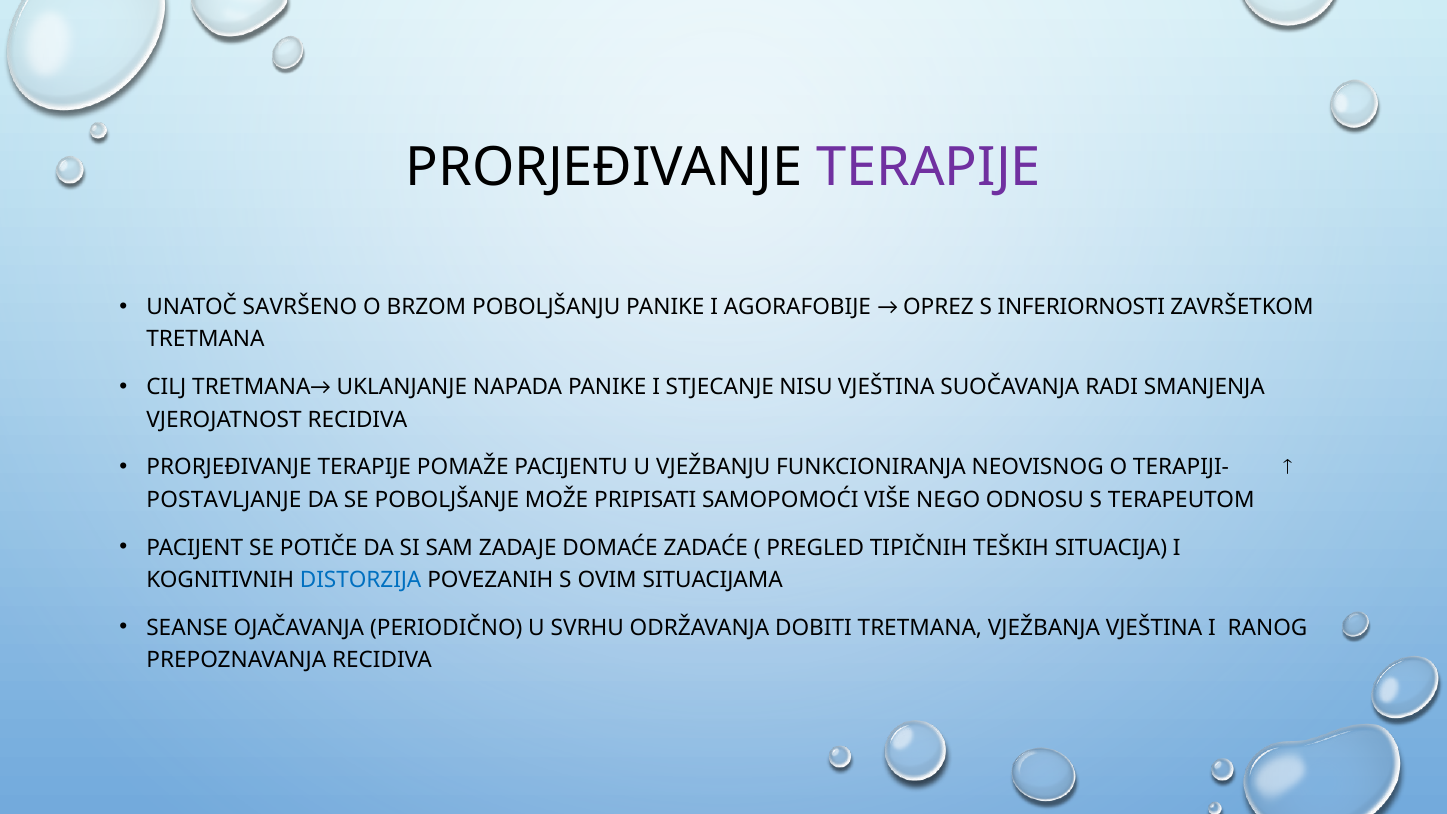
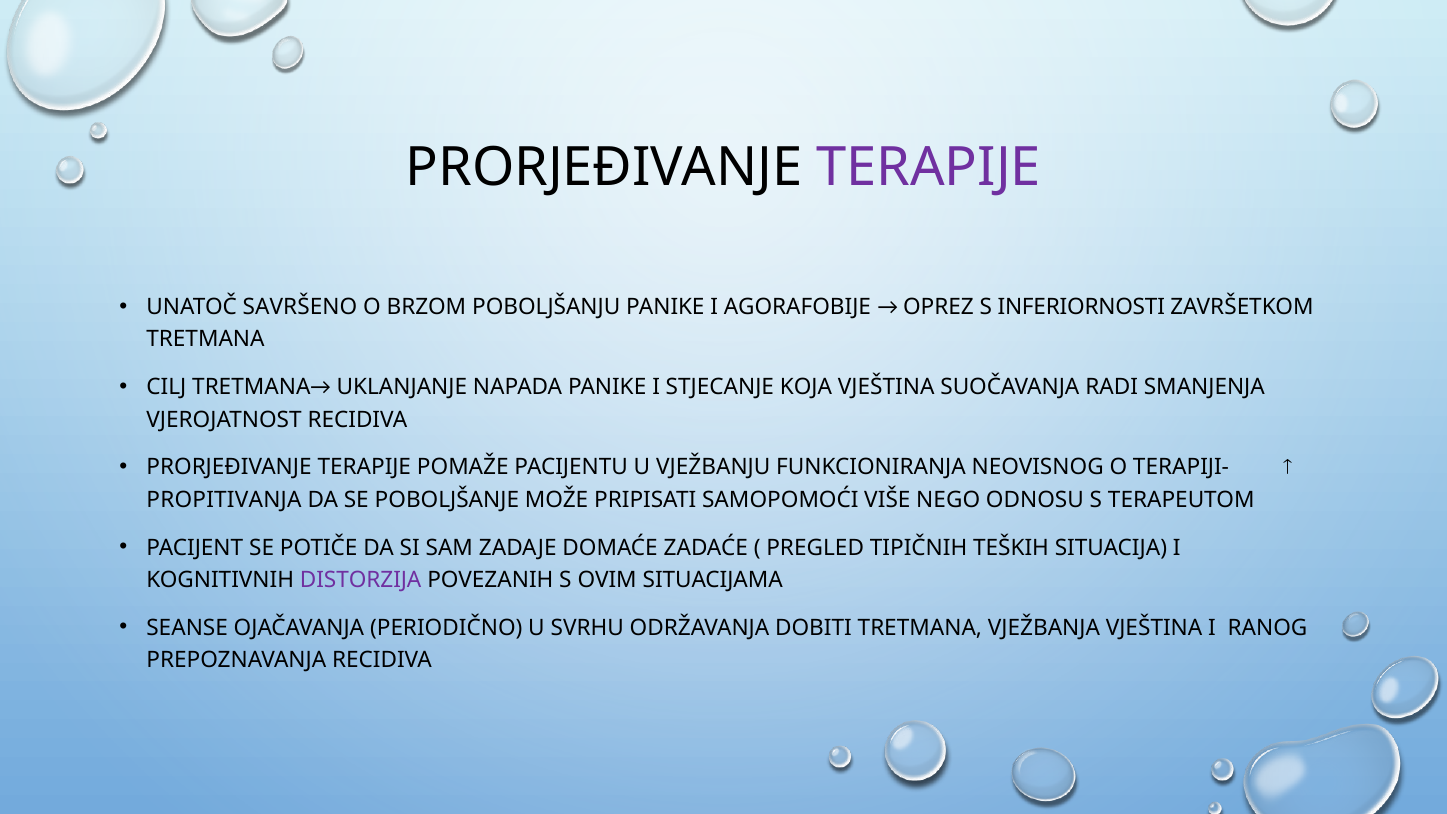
NISU: NISU -> KOJA
POSTAVLJANJE: POSTAVLJANJE -> PROPITIVANJA
DISTORZIJA colour: blue -> purple
